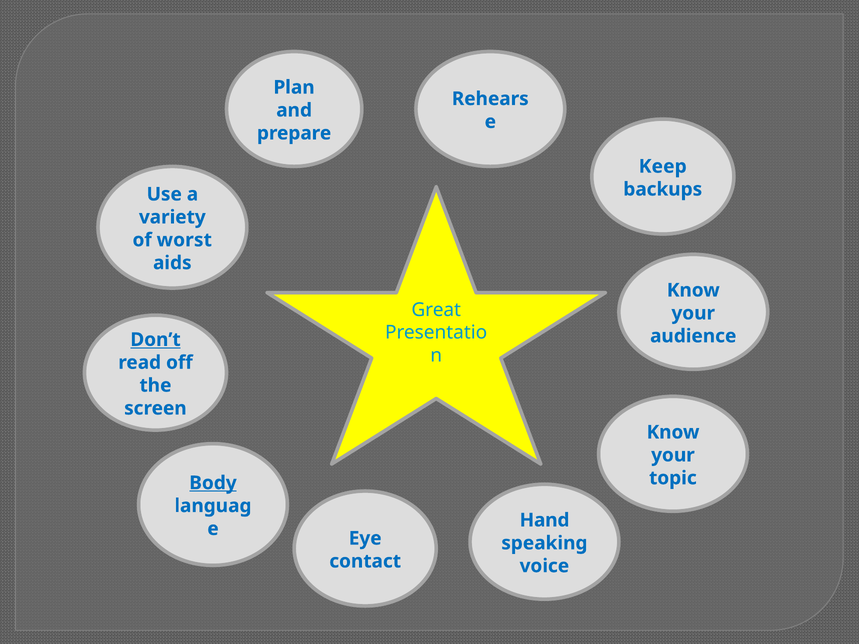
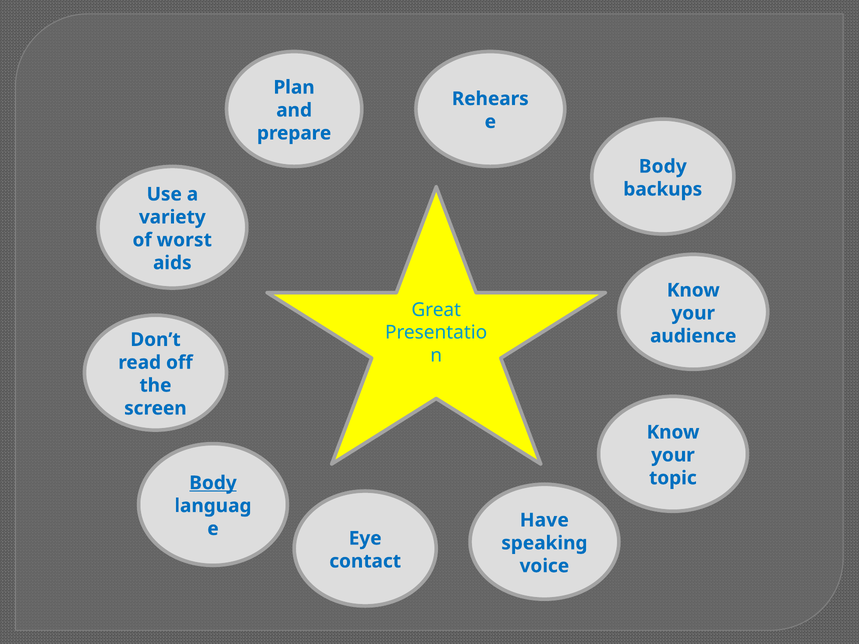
Keep at (663, 166): Keep -> Body
Don’t underline: present -> none
Hand: Hand -> Have
